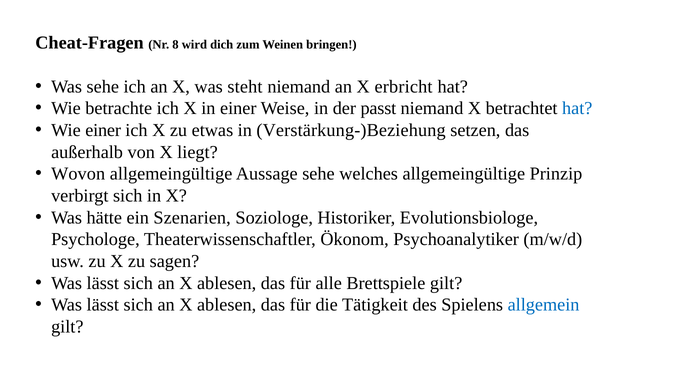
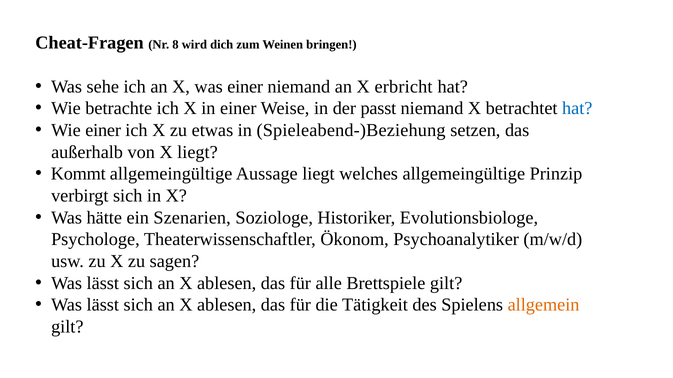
was steht: steht -> einer
Verstärkung-)Beziehung: Verstärkung-)Beziehung -> Spieleabend-)Beziehung
Wovon: Wovon -> Kommt
Aussage sehe: sehe -> liegt
allgemein colour: blue -> orange
